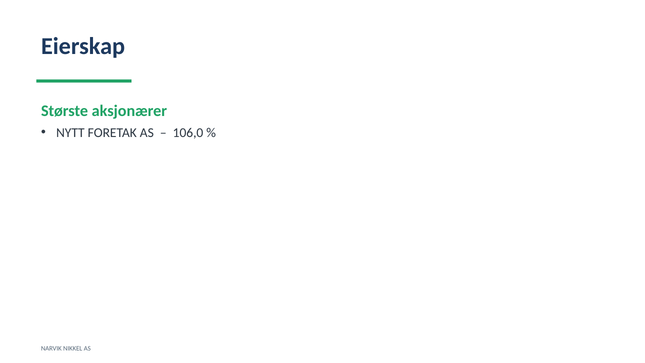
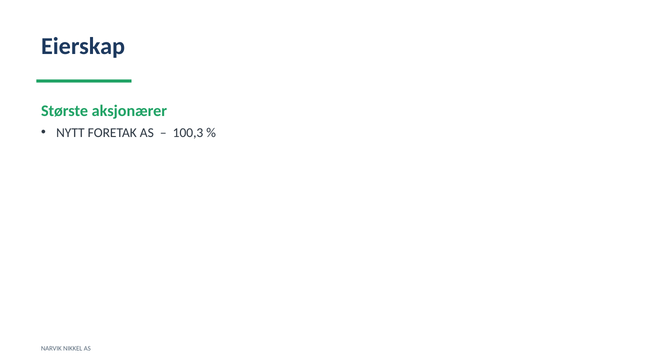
106,0: 106,0 -> 100,3
